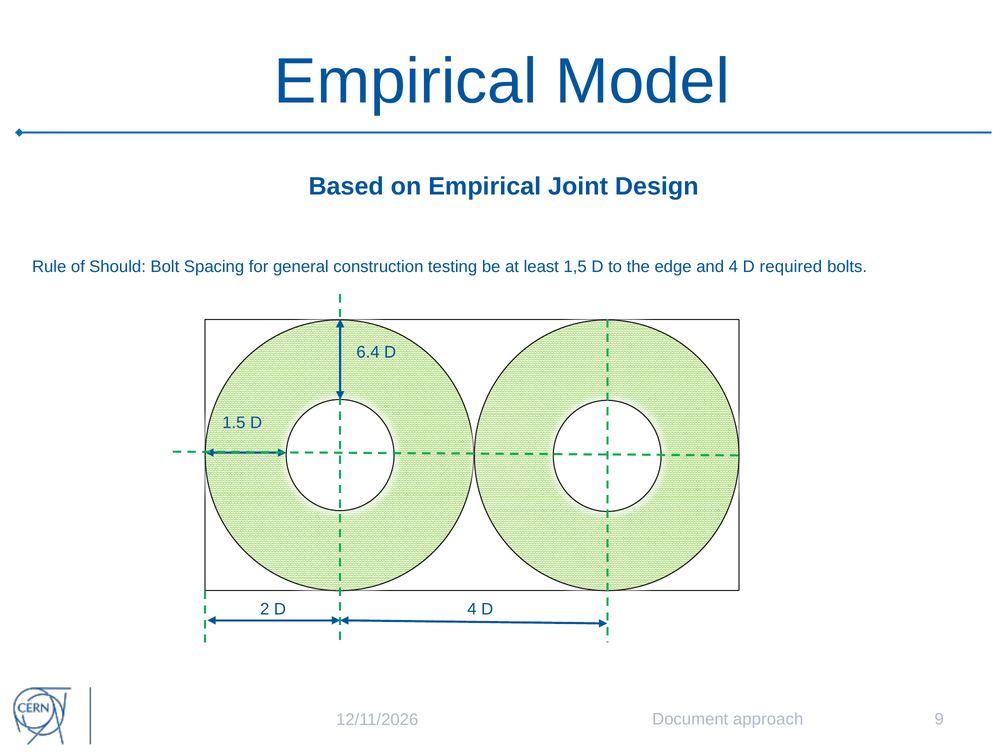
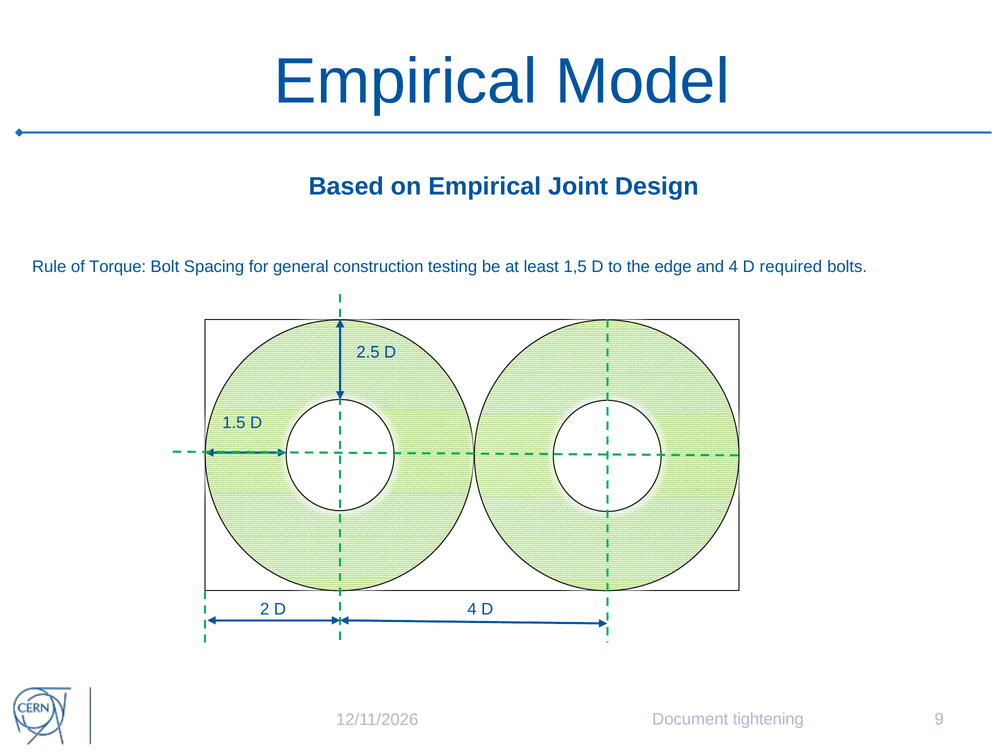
Should: Should -> Torque
6.4: 6.4 -> 2.5
approach: approach -> tightening
